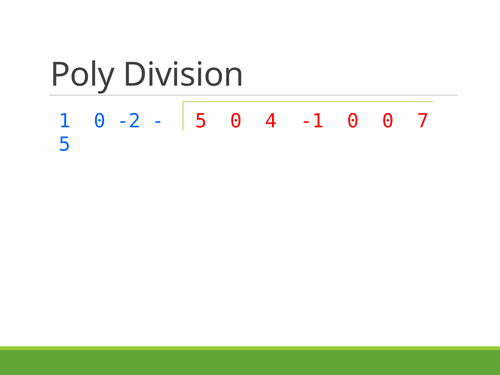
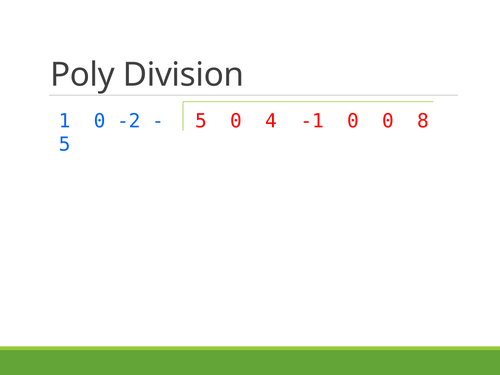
7: 7 -> 8
